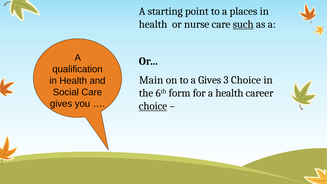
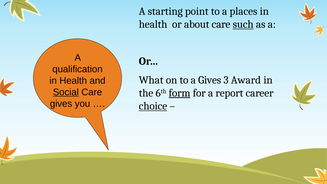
nurse: nurse -> about
Main: Main -> What
3 Choice: Choice -> Award
Social underline: none -> present
form underline: none -> present
a health: health -> report
